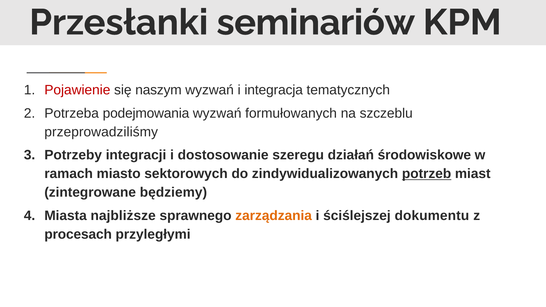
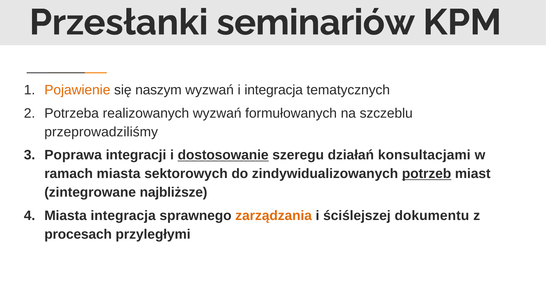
Pojawienie colour: red -> orange
podejmowania: podejmowania -> realizowanych
Potrzeby: Potrzeby -> Poprawa
dostosowanie underline: none -> present
środowiskowe: środowiskowe -> konsultacjami
ramach miasto: miasto -> miasta
będziemy: będziemy -> najbliższe
Miasta najbliższe: najbliższe -> integracja
